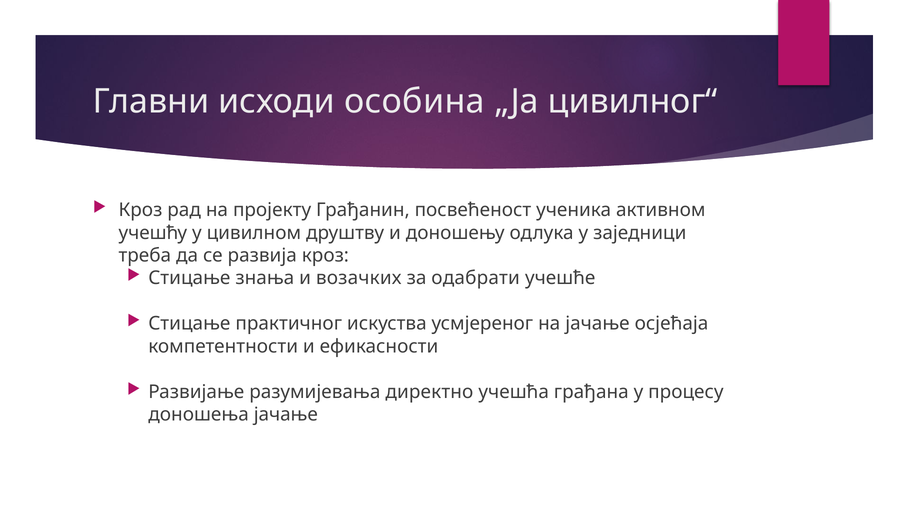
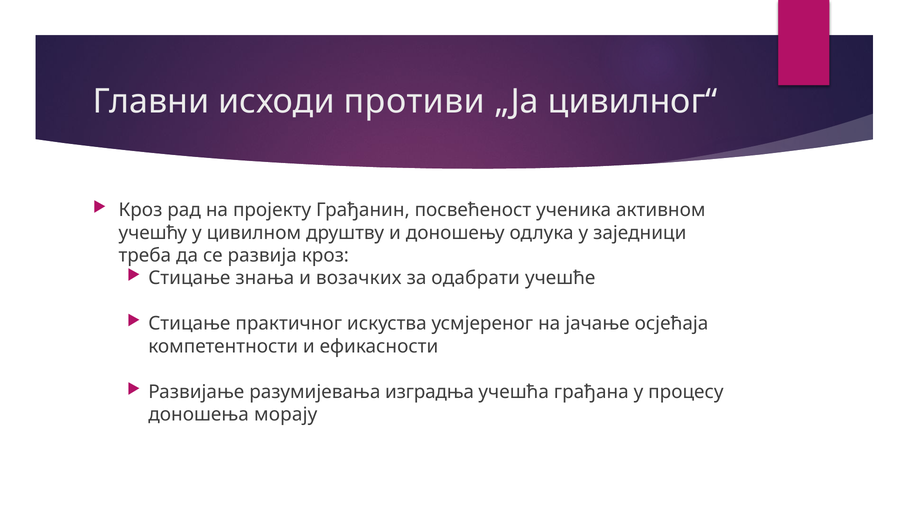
особина: особина -> противи
директно: директно -> изградња
доношења јачање: јачање -> морају
